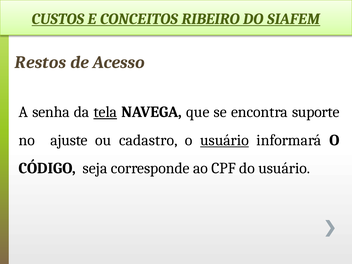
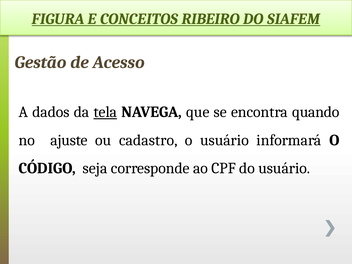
CUSTOS: CUSTOS -> FIGURA
Restos: Restos -> Gestão
senha: senha -> dados
suporte: suporte -> quando
usuário at (224, 140) underline: present -> none
